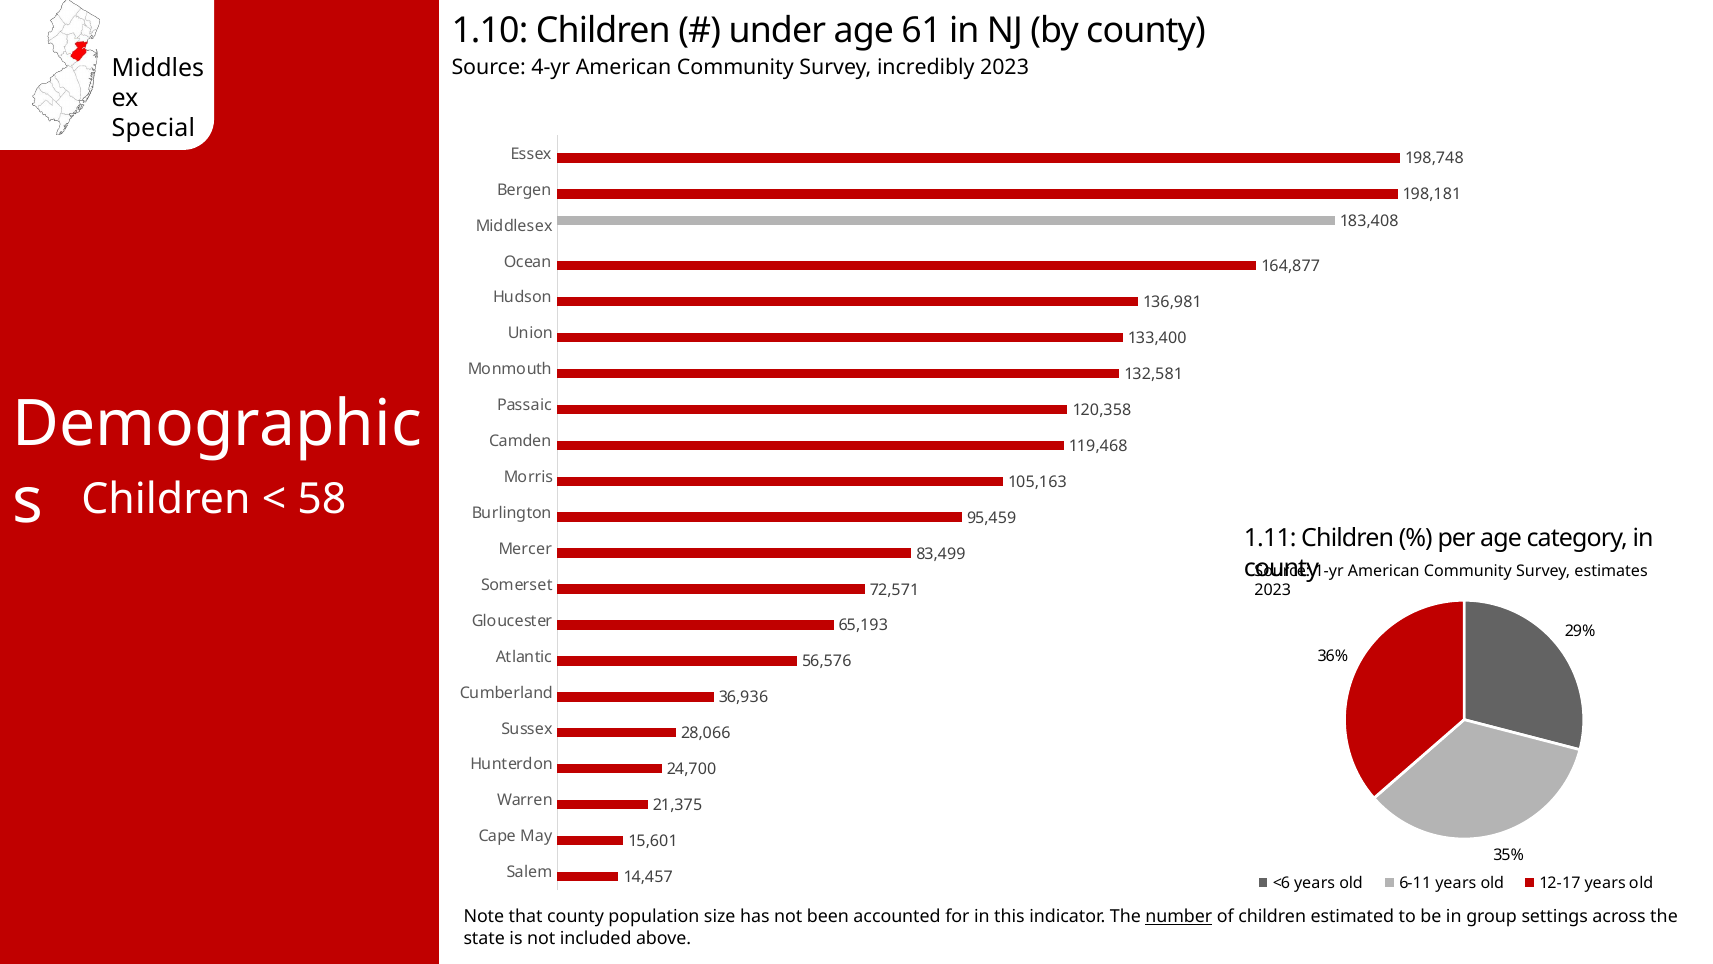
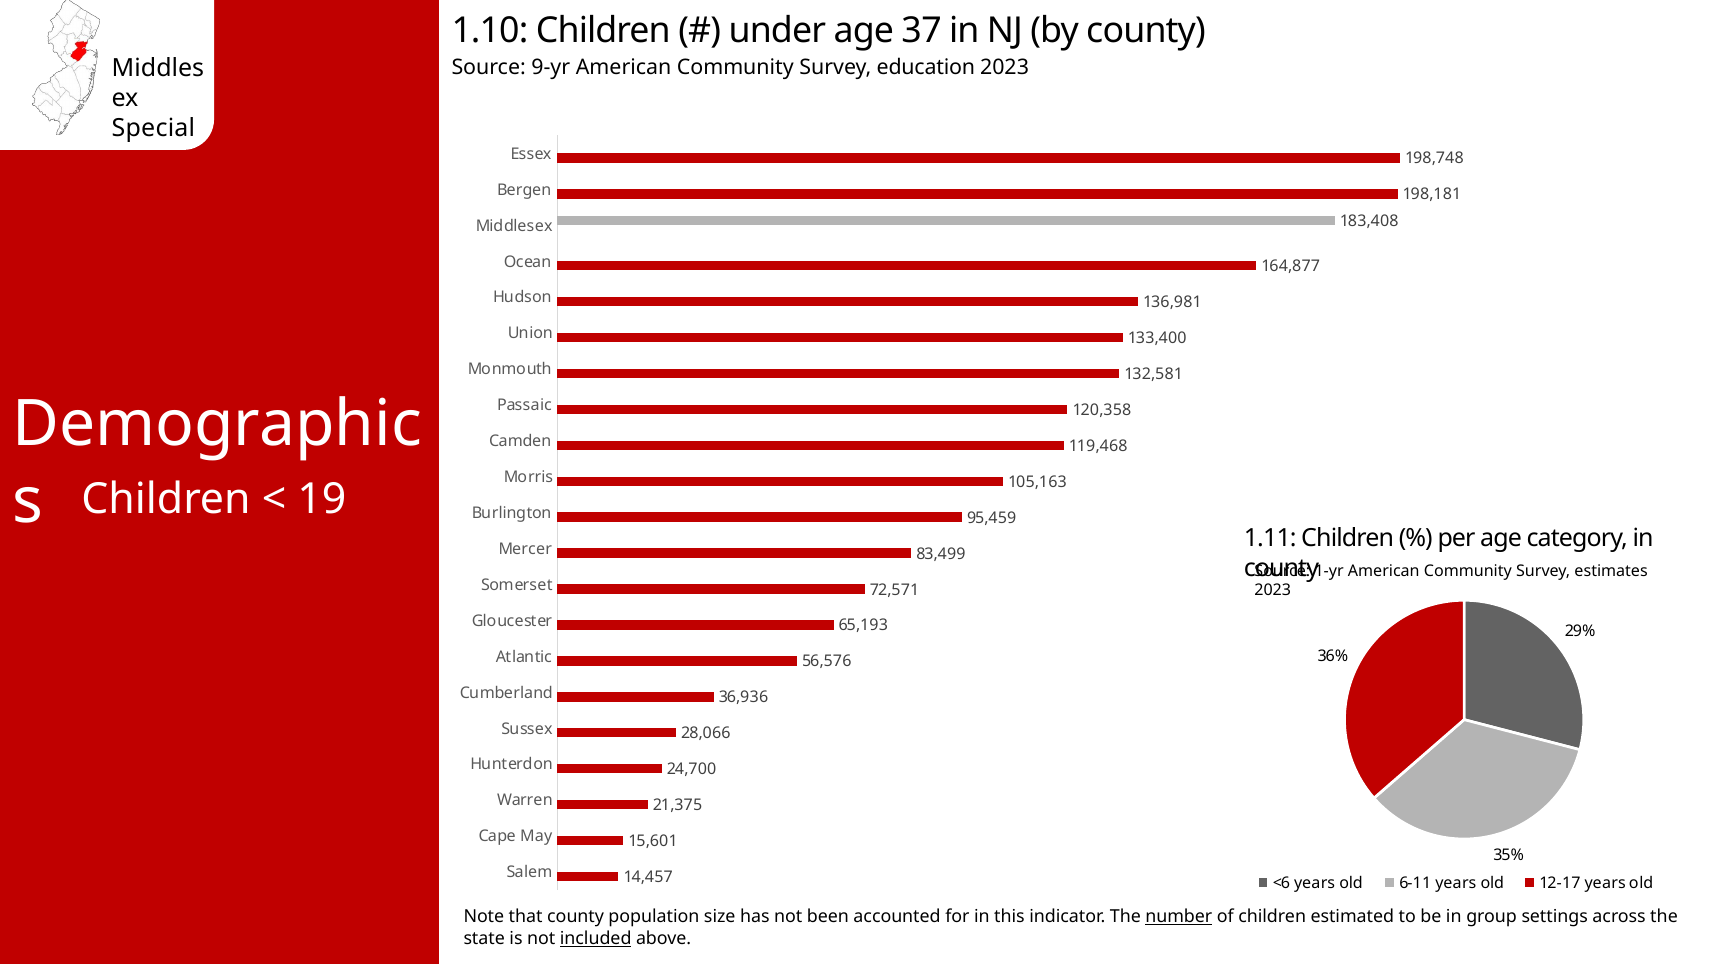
61: 61 -> 37
4-yr: 4-yr -> 9-yr
incredibly: incredibly -> education
58: 58 -> 19
included underline: none -> present
